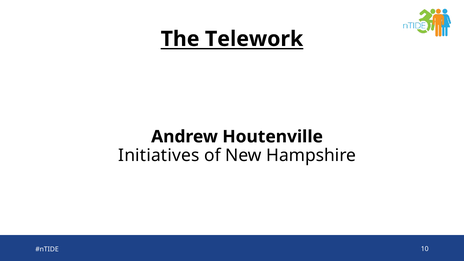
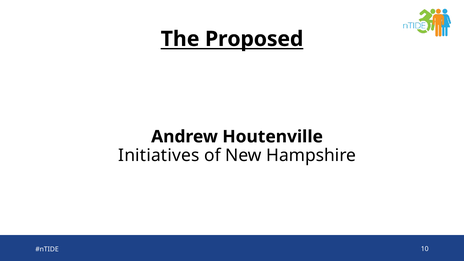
Telework: Telework -> Proposed
